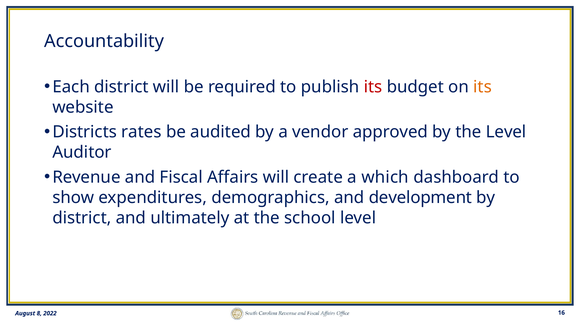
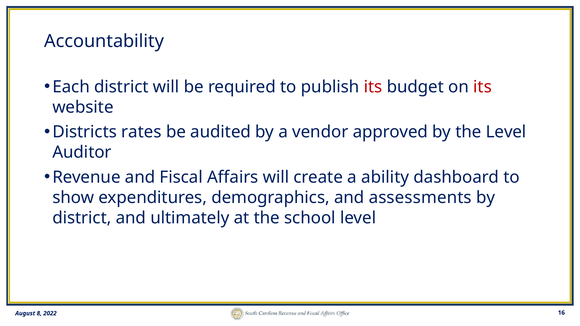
its at (483, 87) colour: orange -> red
which: which -> ability
development: development -> assessments
